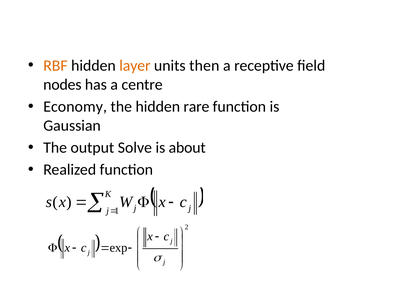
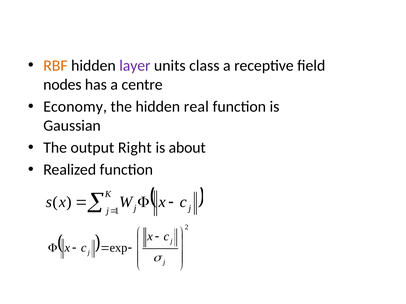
layer colour: orange -> purple
then: then -> class
rare: rare -> real
Solve: Solve -> Right
